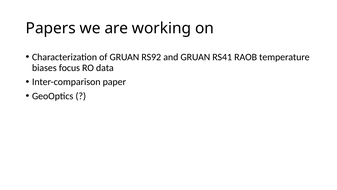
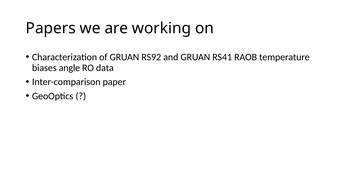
focus: focus -> angle
